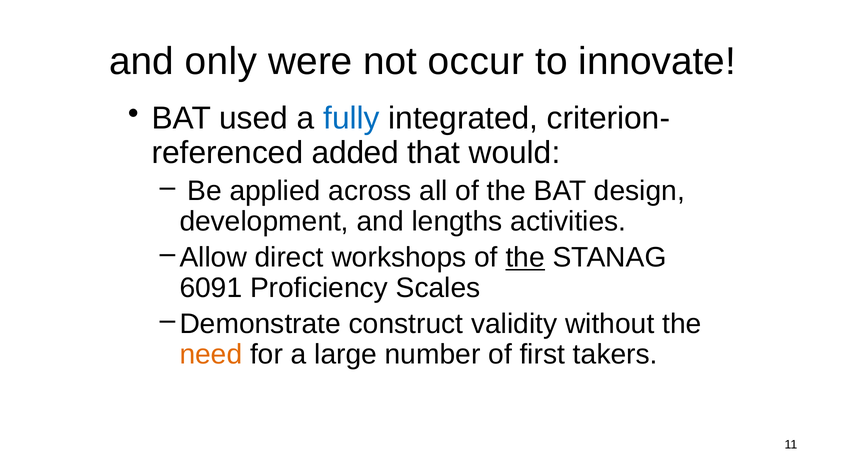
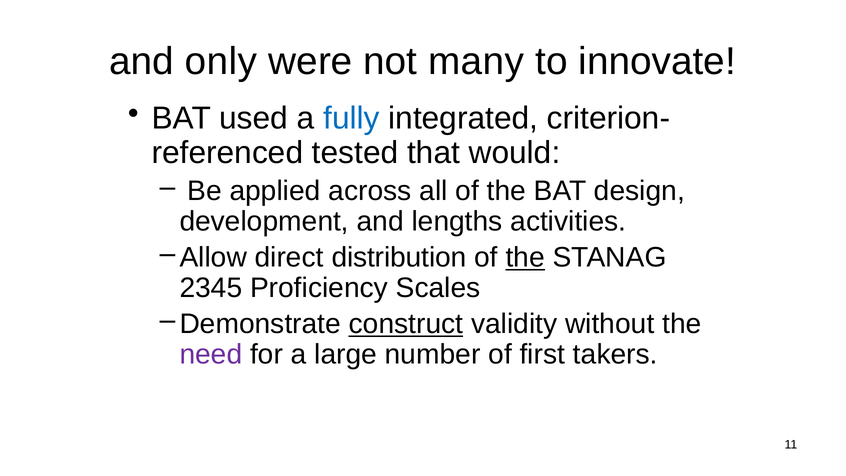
occur: occur -> many
added: added -> tested
workshops: workshops -> distribution
6091: 6091 -> 2345
construct underline: none -> present
need colour: orange -> purple
